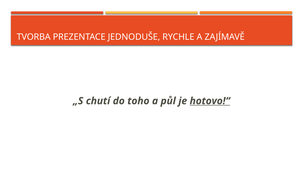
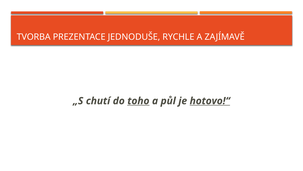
toho underline: none -> present
